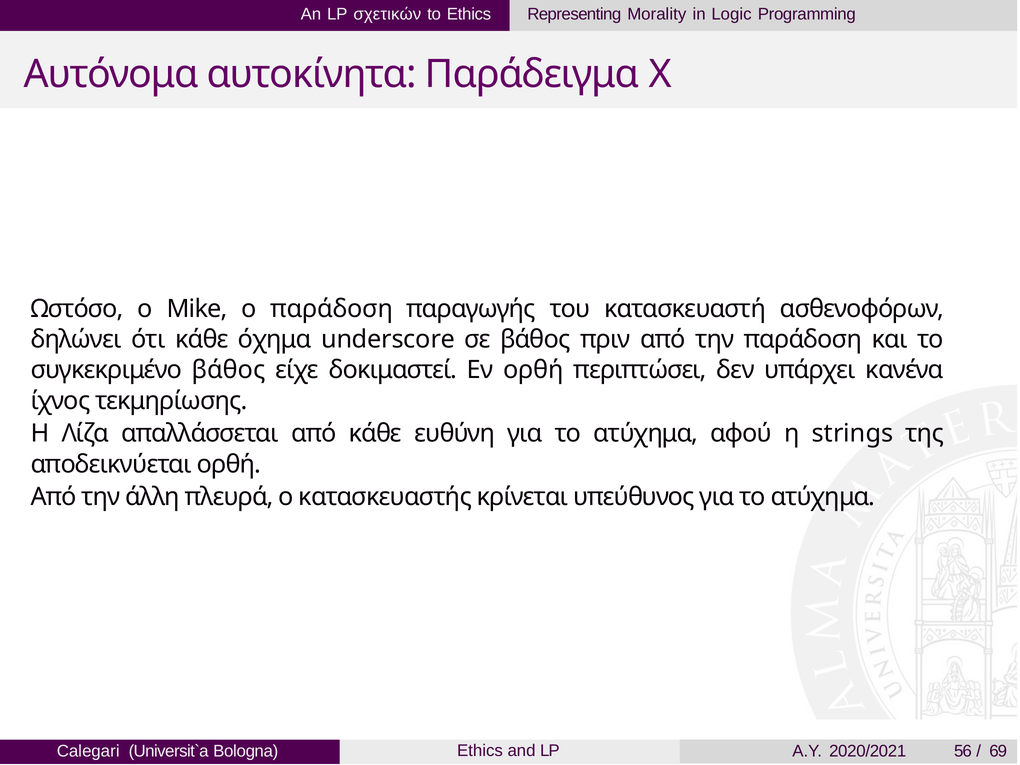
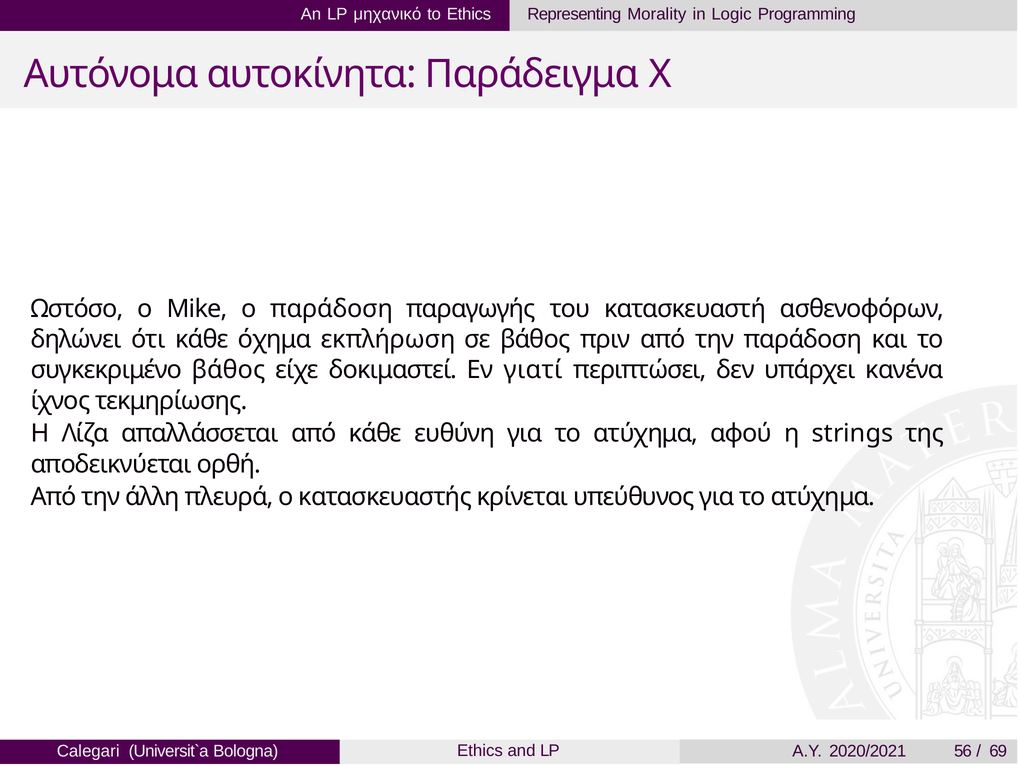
σχετικών: σχετικών -> μηχανικό
underscore: underscore -> εκπλήρωση
Εν ορθή: ορθή -> γιατί
